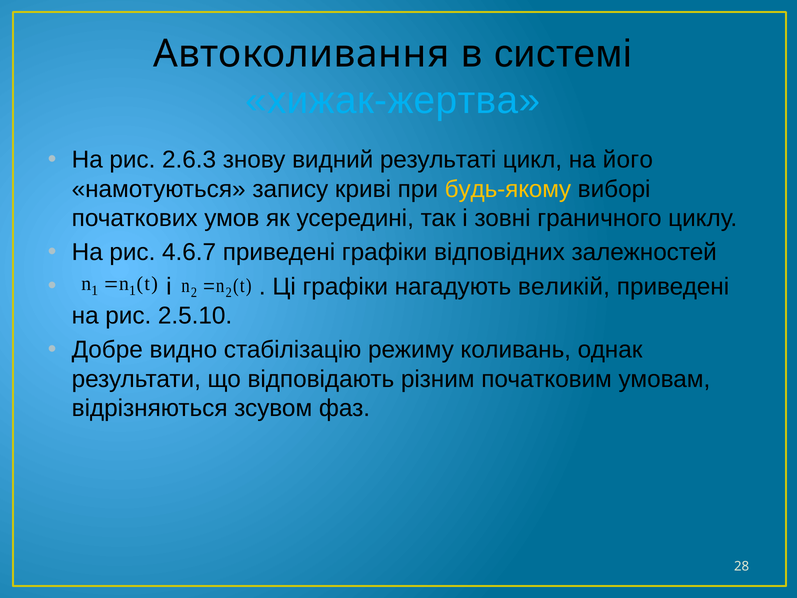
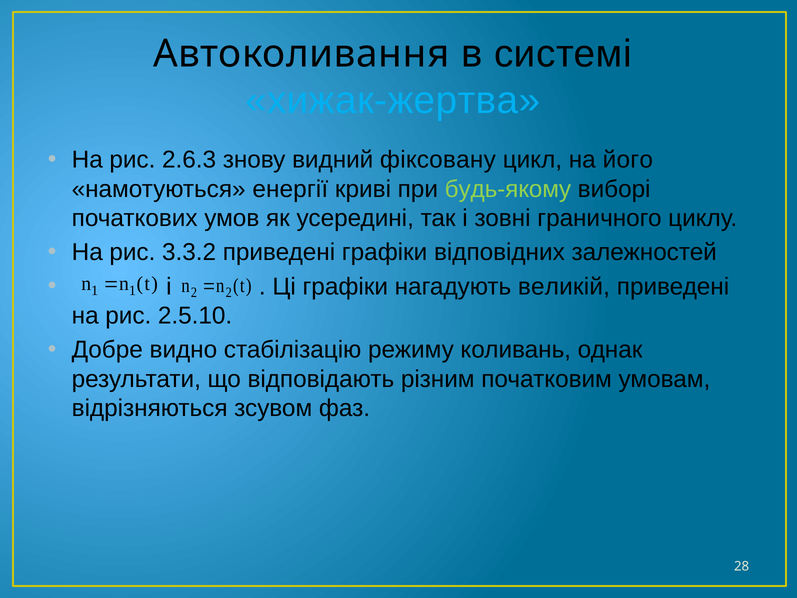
результаті: результаті -> фіксовану
запису: запису -> енергії
будь-якому colour: yellow -> light green
4.6.7: 4.6.7 -> 3.3.2
